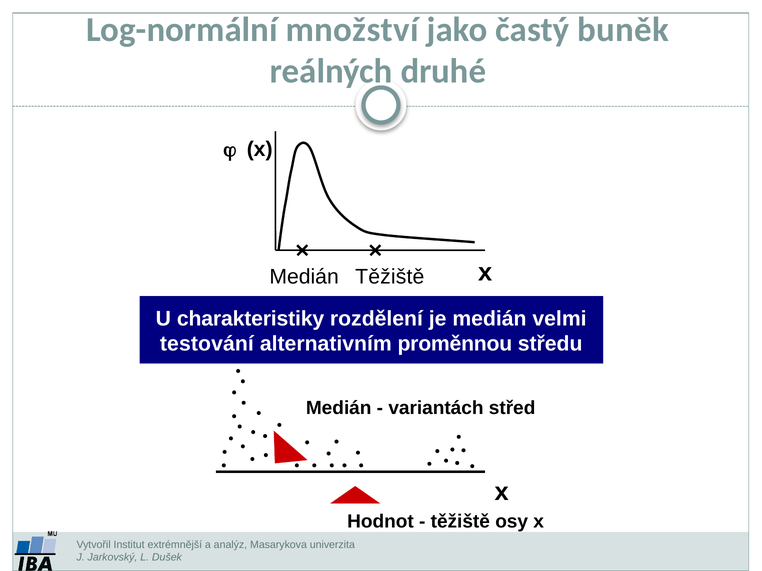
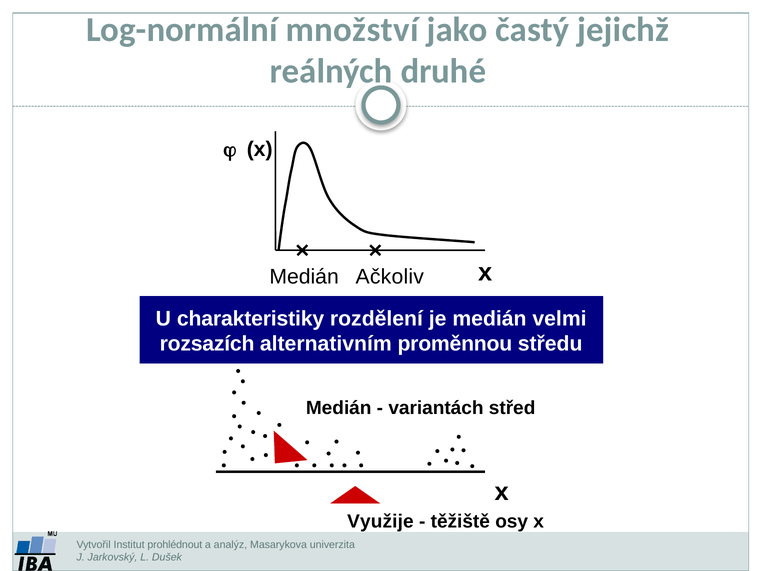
buněk: buněk -> jejichž
Těžiště at (390, 277): Těžiště -> Ačkoliv
testování: testování -> rozsazích
Hodnot: Hodnot -> Využije
extrémnější: extrémnější -> prohlédnout
